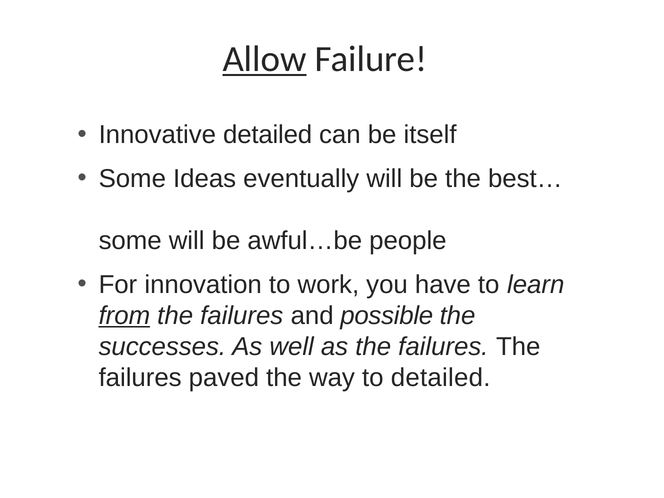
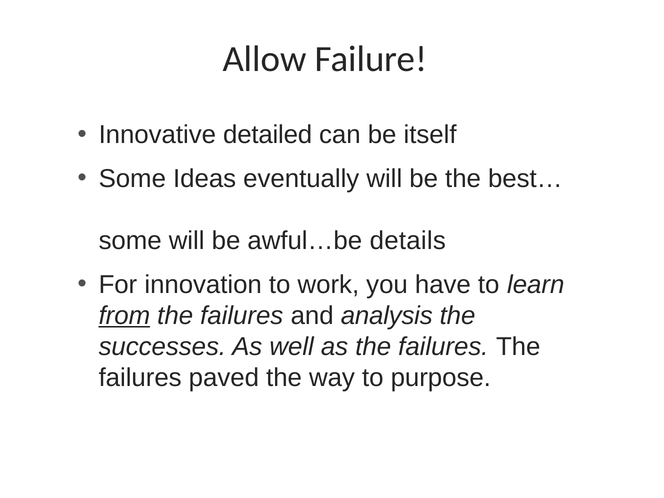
Allow underline: present -> none
people: people -> details
possible: possible -> analysis
to detailed: detailed -> purpose
